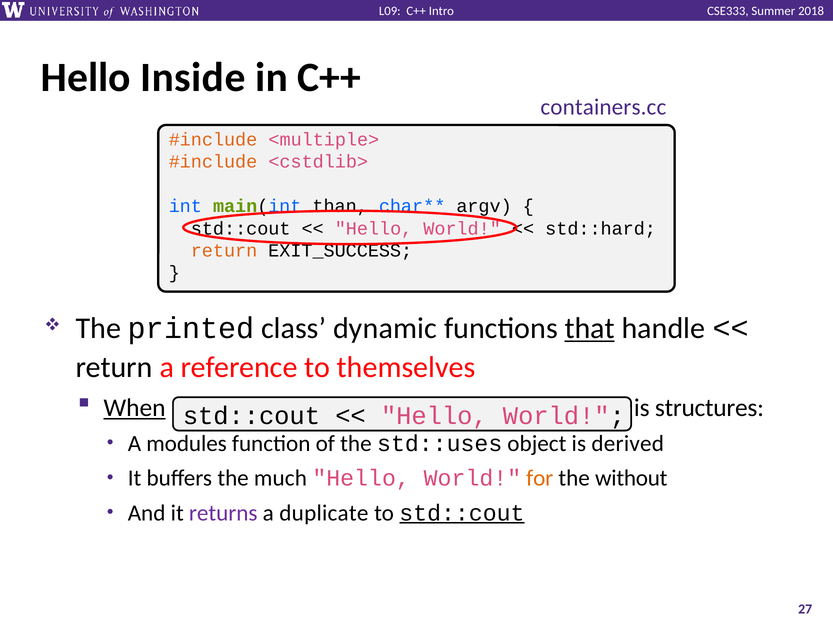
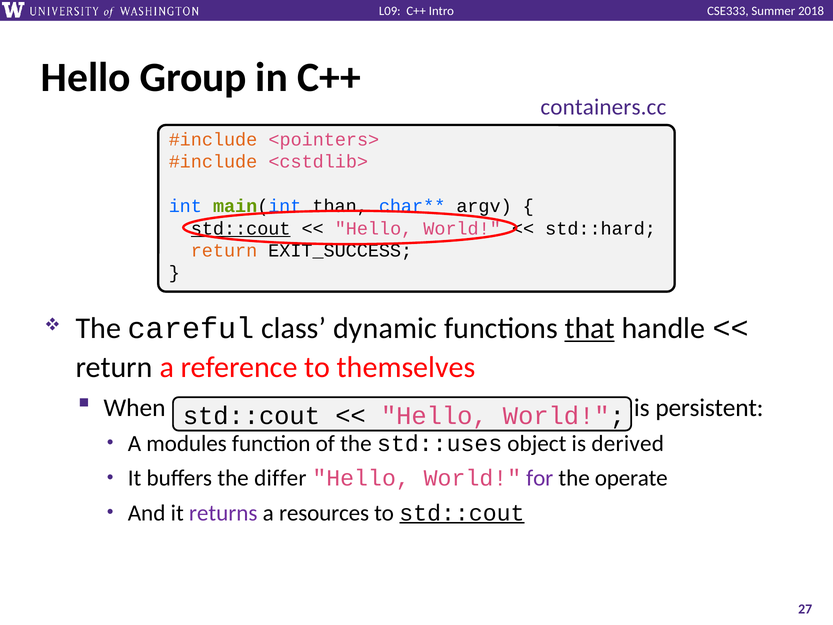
Inside: Inside -> Group
<multiple>: <multiple> -> <pointers>
std::cout at (241, 228) underline: none -> present
printed: printed -> careful
When underline: present -> none
structures: structures -> persistent
much: much -> differ
for colour: orange -> purple
without: without -> operate
duplicate: duplicate -> resources
